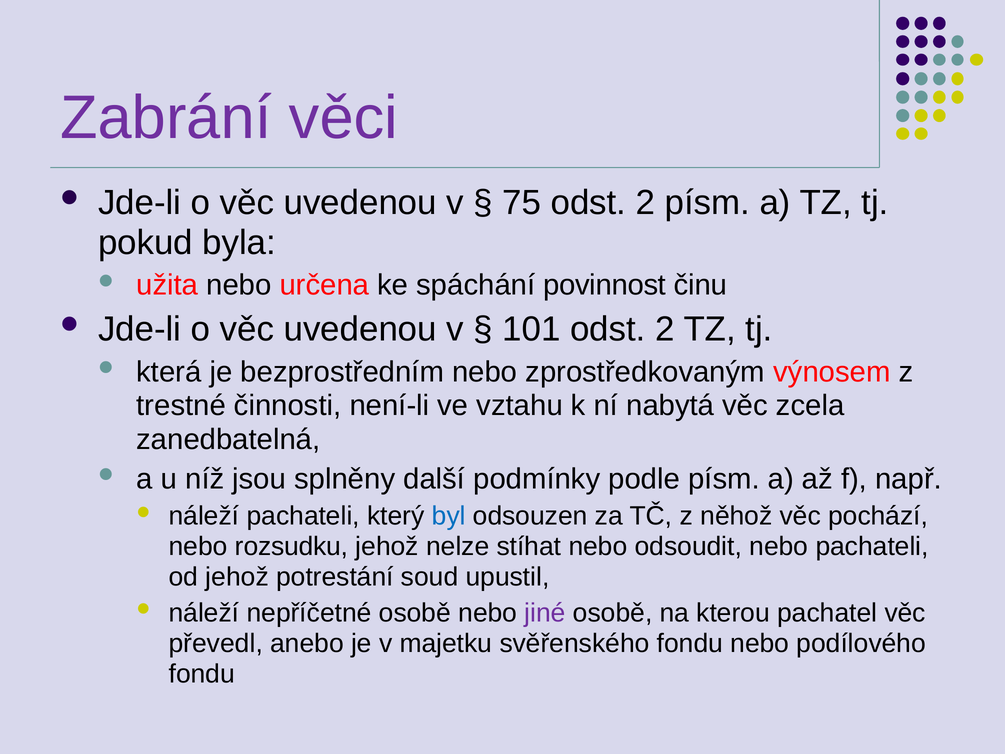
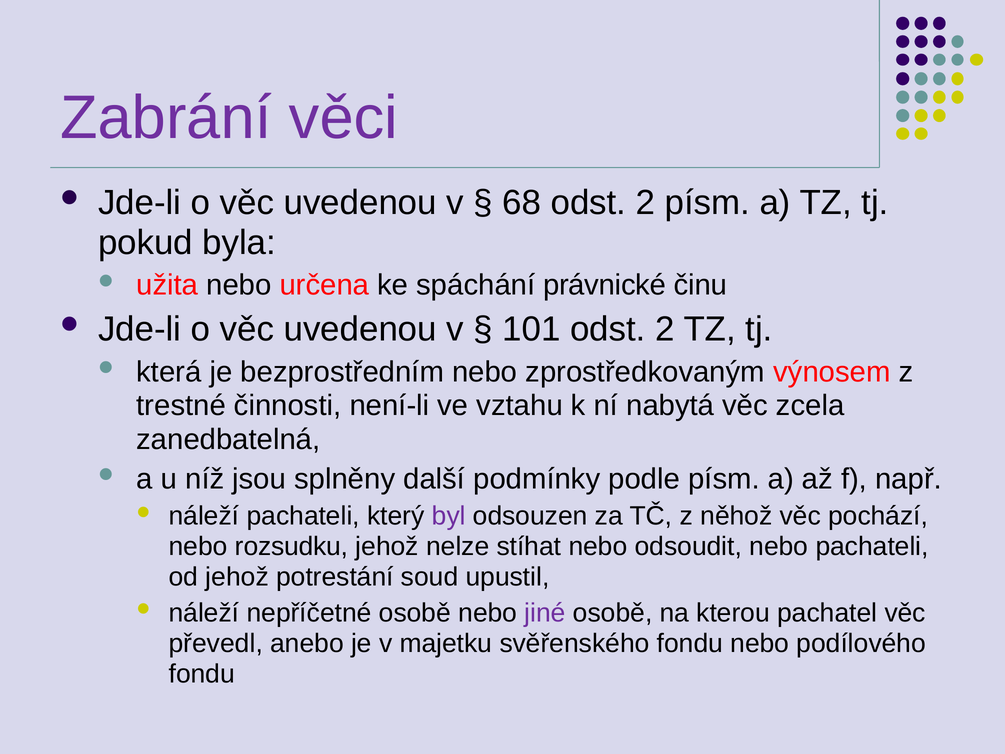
75: 75 -> 68
povinnost: povinnost -> právnické
byl colour: blue -> purple
